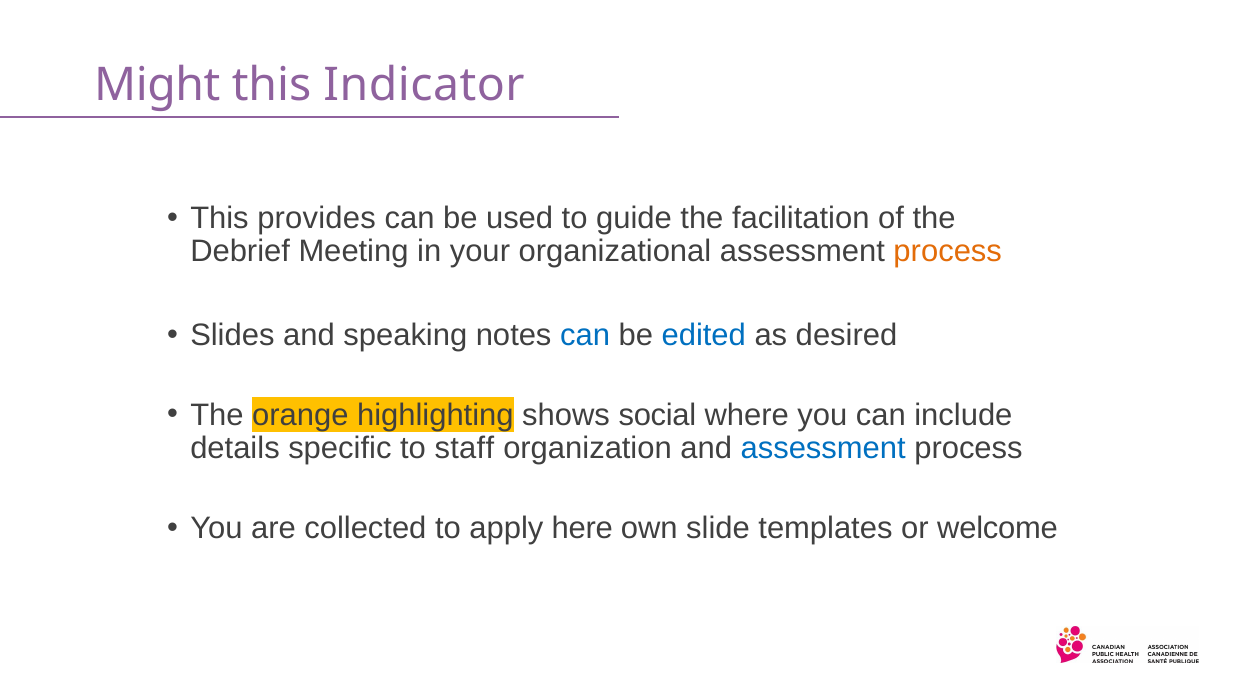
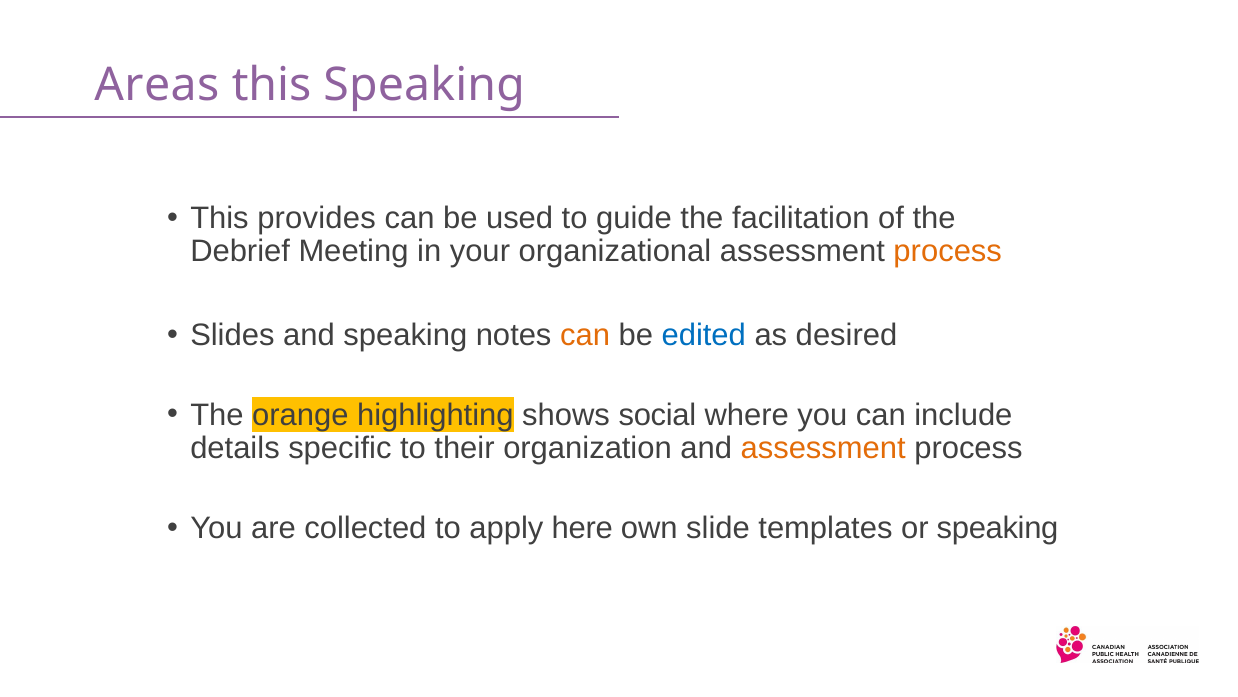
Might: Might -> Areas
this Indicator: Indicator -> Speaking
can at (585, 335) colour: blue -> orange
staff: staff -> their
assessment at (823, 448) colour: blue -> orange
or welcome: welcome -> speaking
